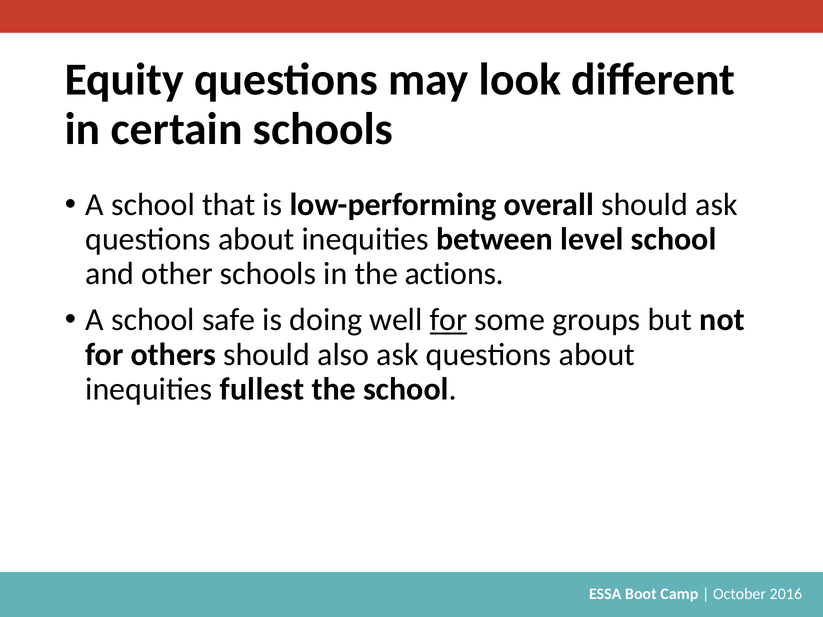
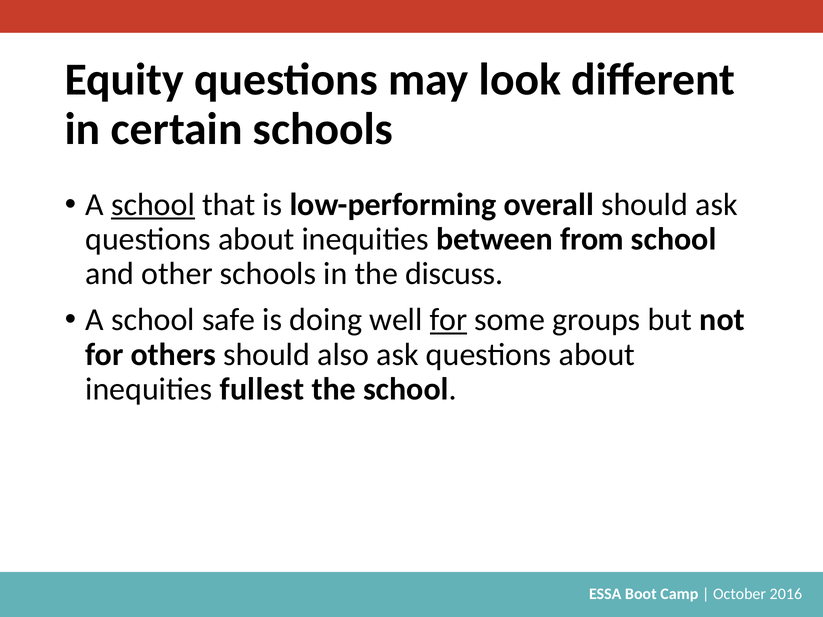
school at (153, 205) underline: none -> present
level: level -> from
actions: actions -> discuss
